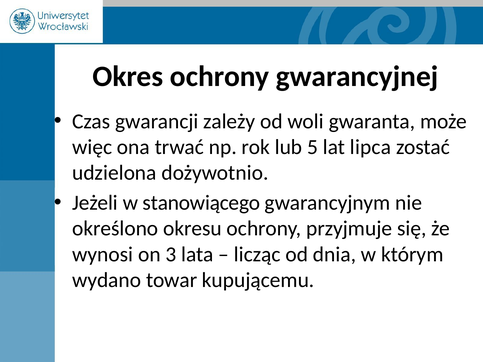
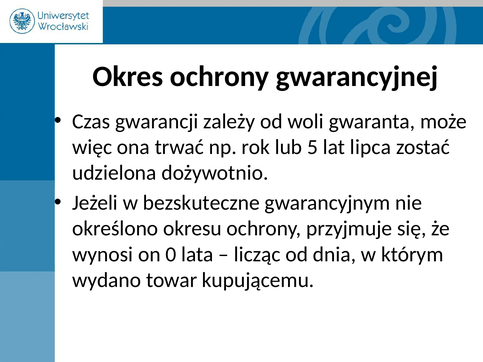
stanowiącego: stanowiącego -> bezskuteczne
3: 3 -> 0
